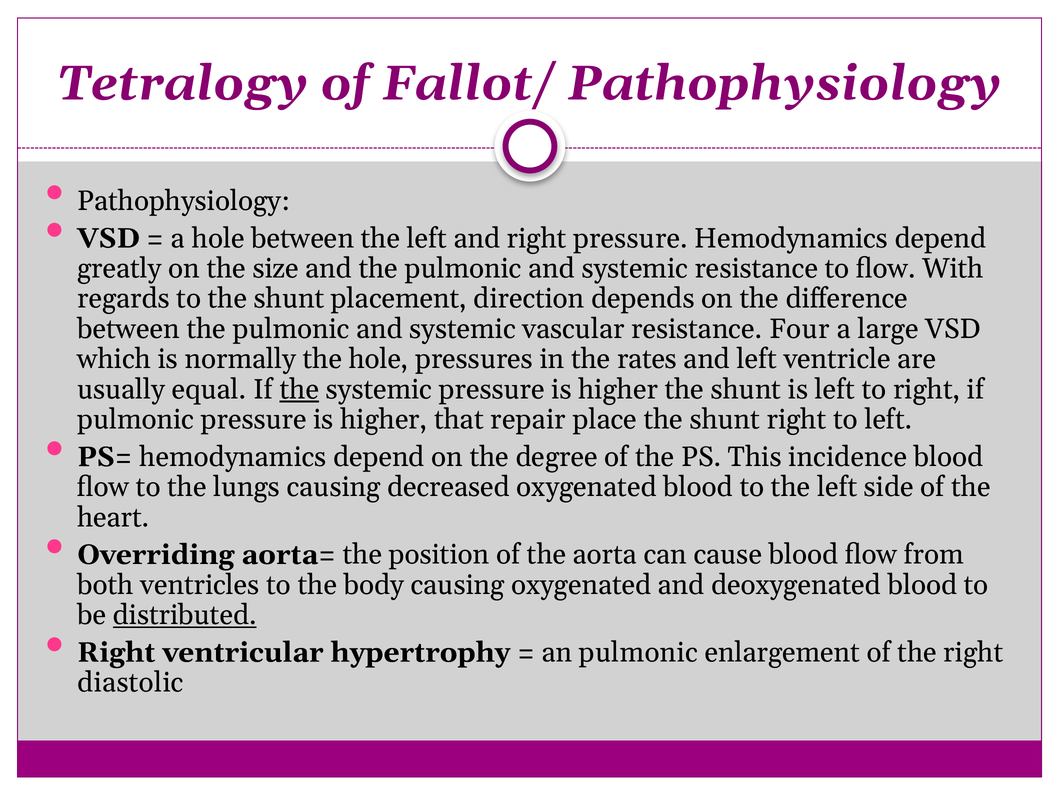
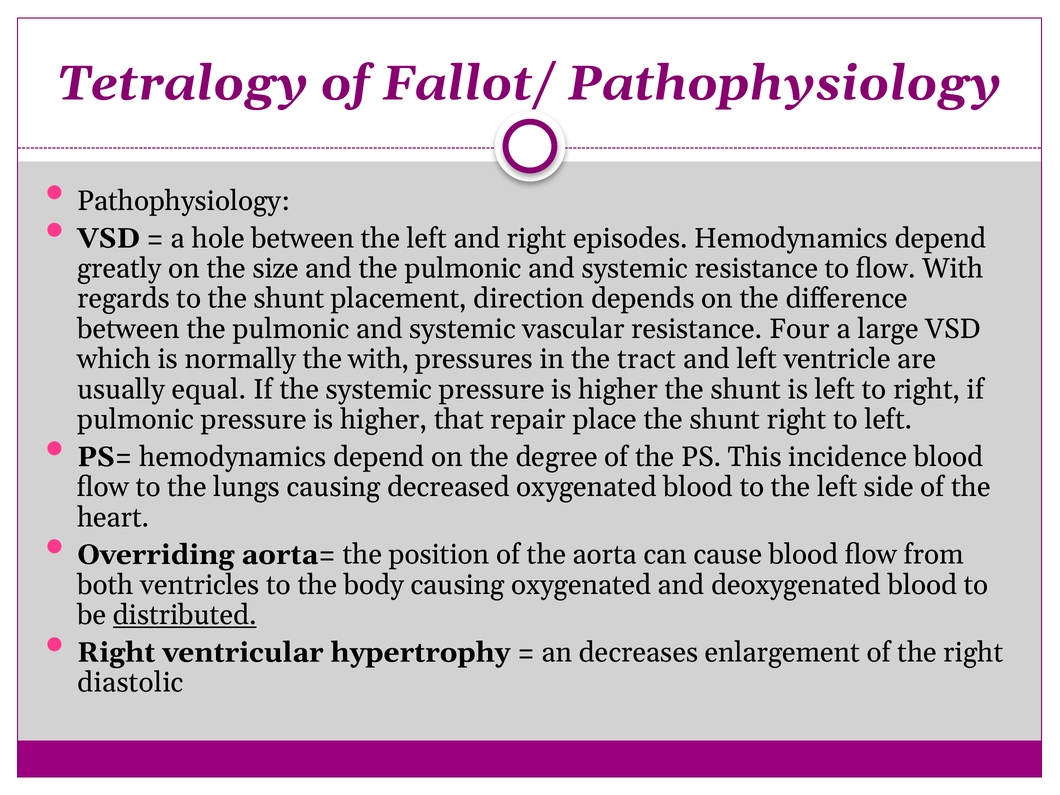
right pressure: pressure -> episodes
the hole: hole -> with
rates: rates -> tract
the at (299, 389) underline: present -> none
an pulmonic: pulmonic -> decreases
